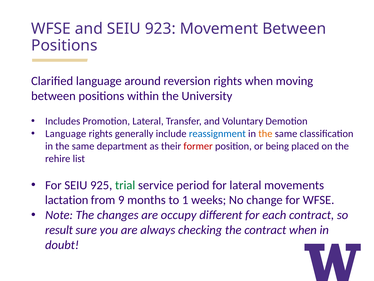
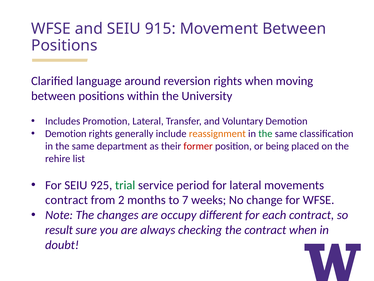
923: 923 -> 915
Language at (66, 134): Language -> Demotion
reassignment colour: blue -> orange
the at (265, 134) colour: orange -> green
lactation at (67, 200): lactation -> contract
9: 9 -> 2
1: 1 -> 7
